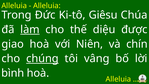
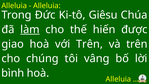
diệu: diệu -> hiến
với Niên: Niên -> Trên
và chín: chín -> trên
chúng underline: present -> none
